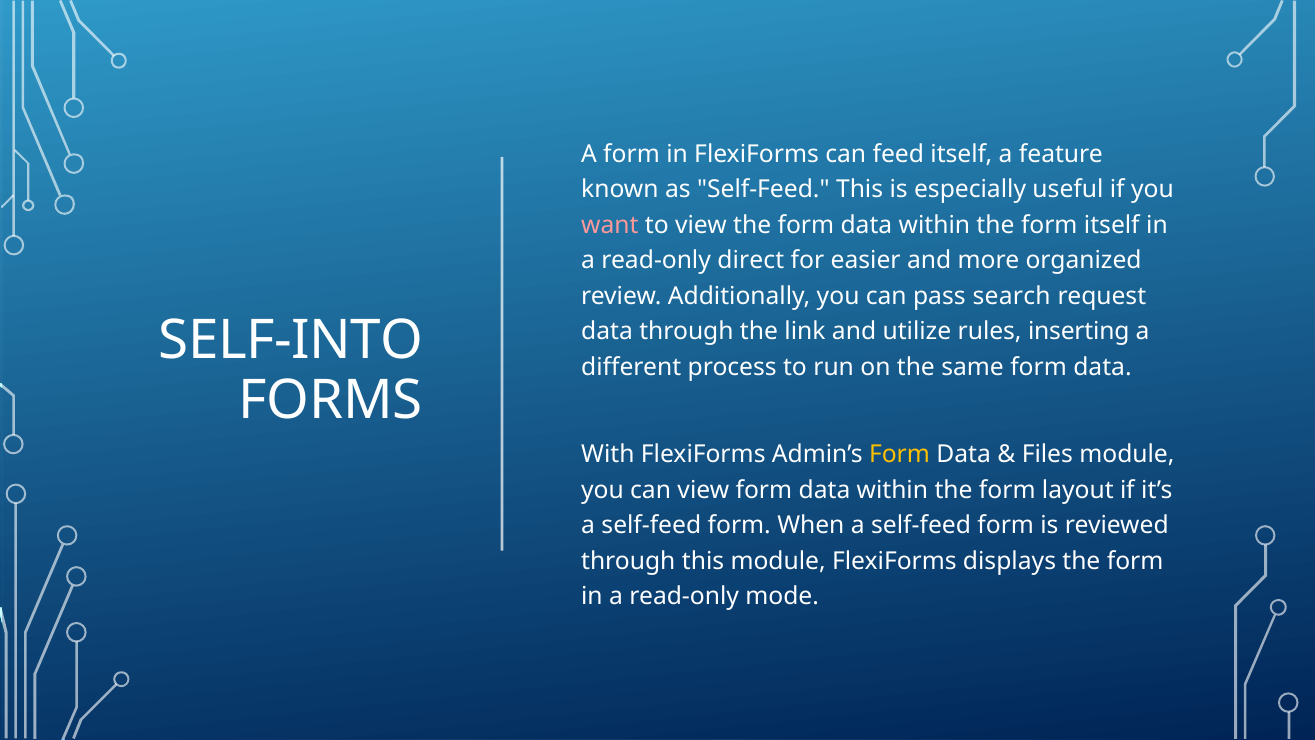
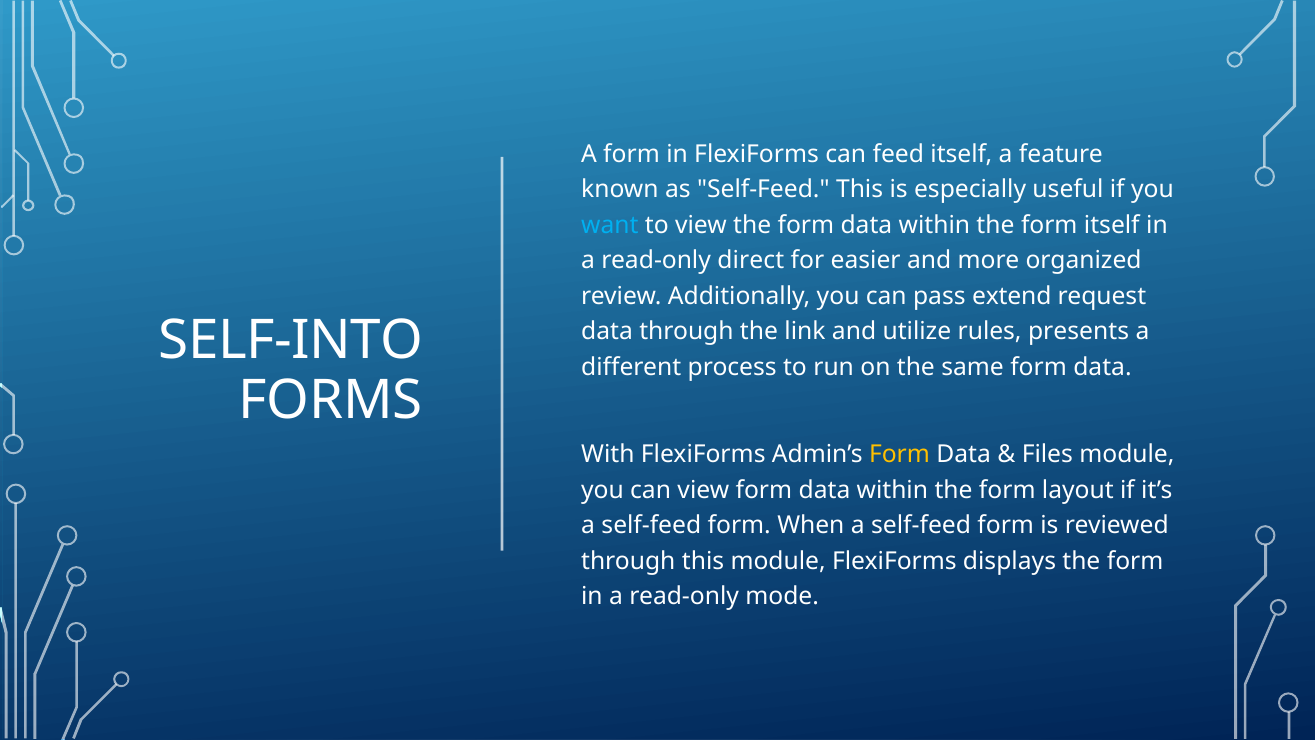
want colour: pink -> light blue
search: search -> extend
inserting: inserting -> presents
